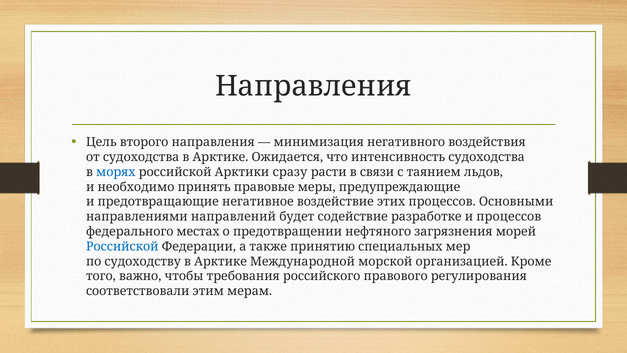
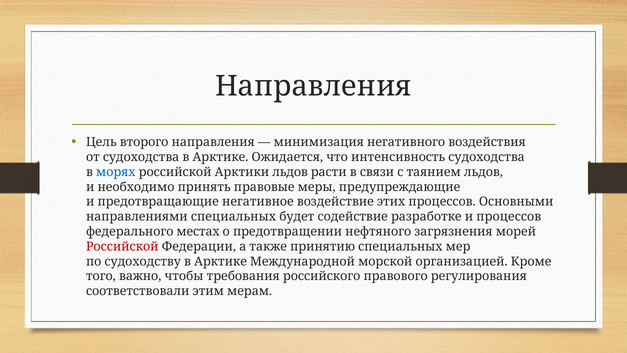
Арктики сразу: сразу -> льдов
направлениями направлений: направлений -> специальных
Российской at (122, 246) colour: blue -> red
